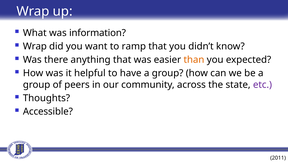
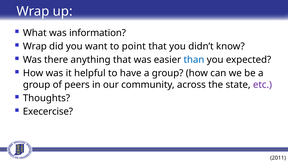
ramp: ramp -> point
than colour: orange -> blue
Accessible: Accessible -> Execercise
